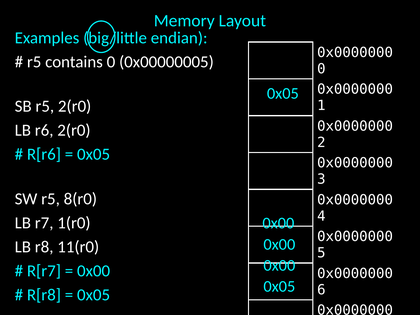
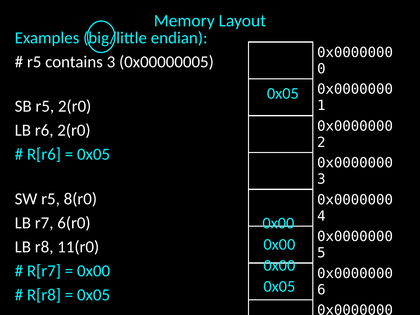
contains 0: 0 -> 3
1(r0: 1(r0 -> 6(r0
